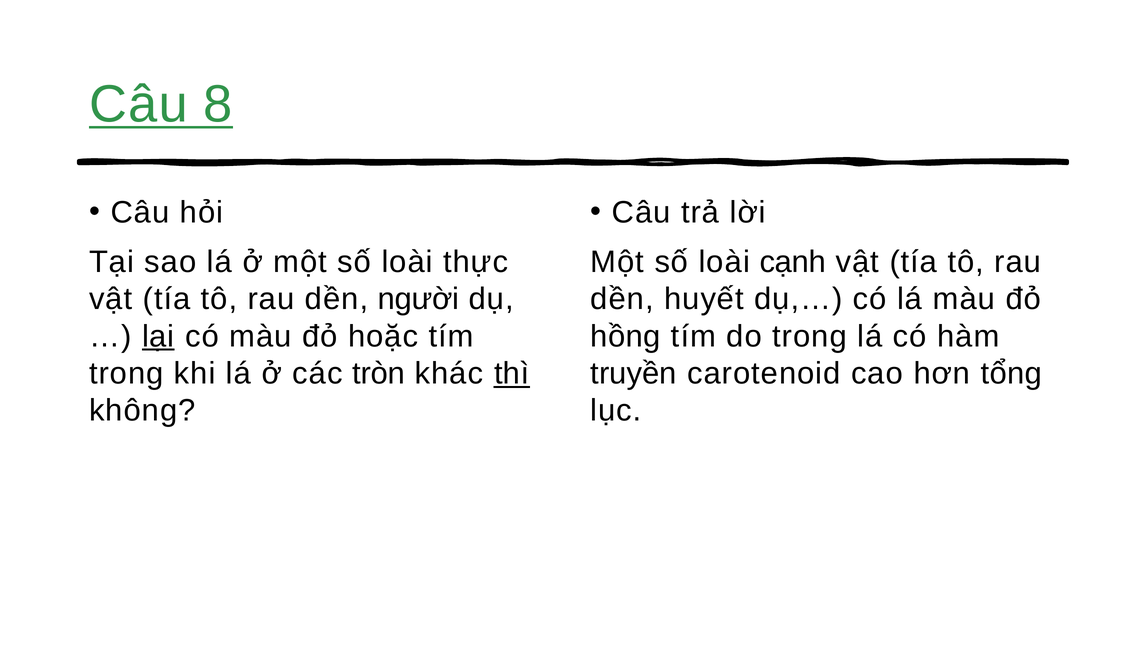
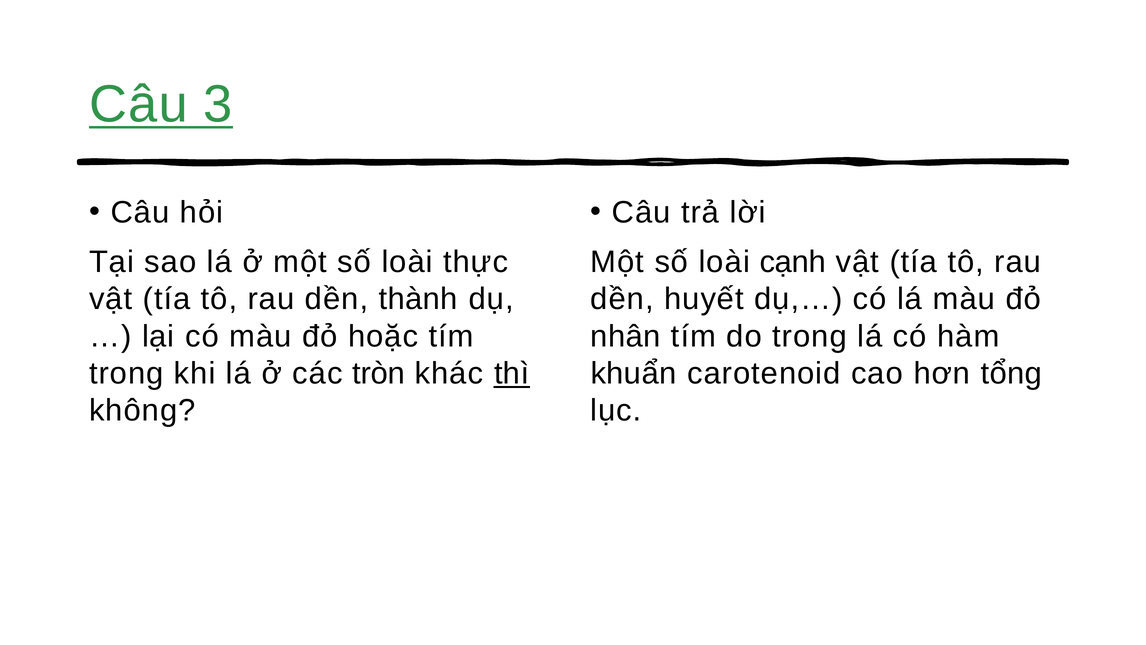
8: 8 -> 3
người: người -> thành
lại underline: present -> none
hồng: hồng -> nhân
truyền: truyền -> khuẩn
